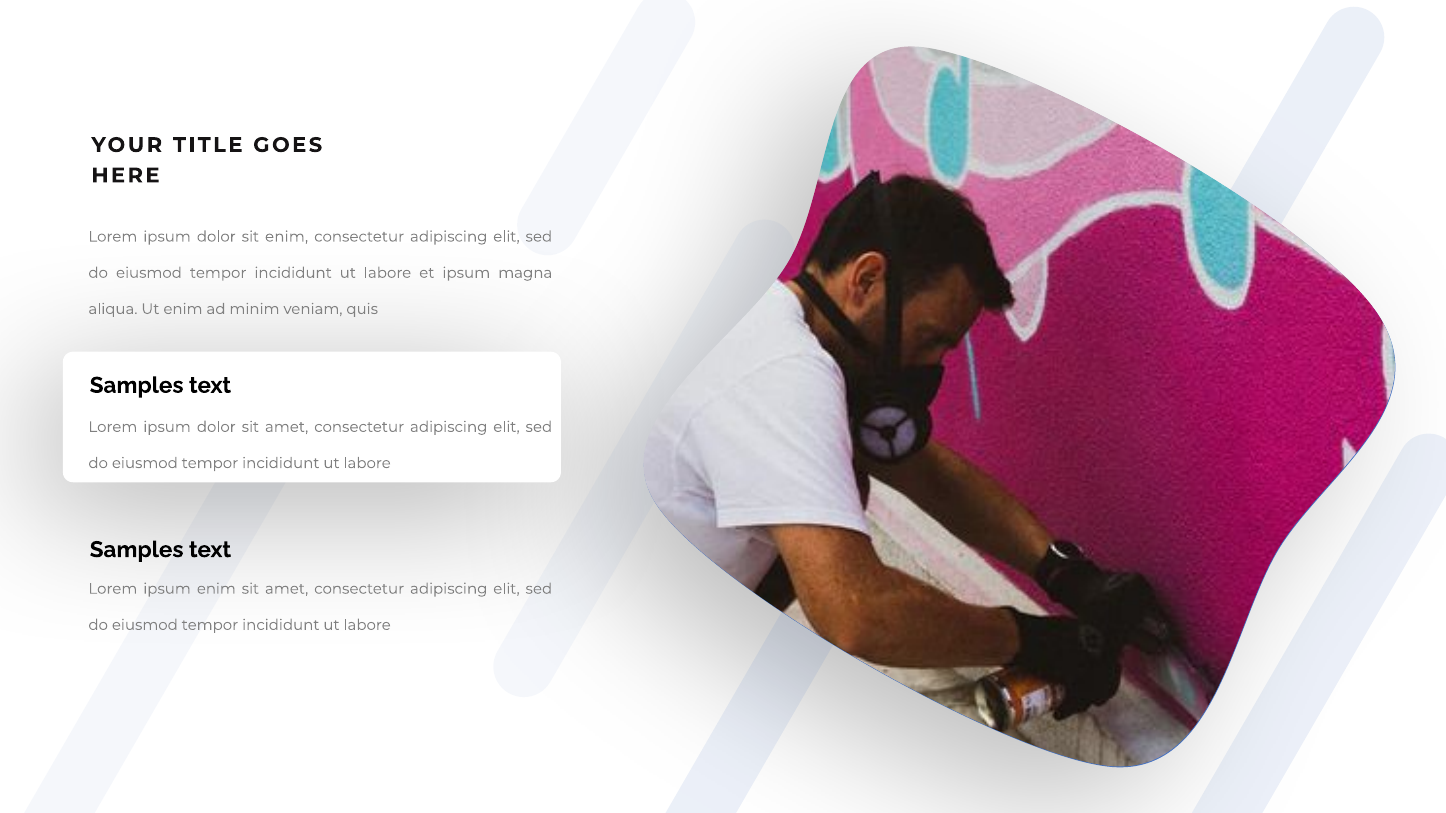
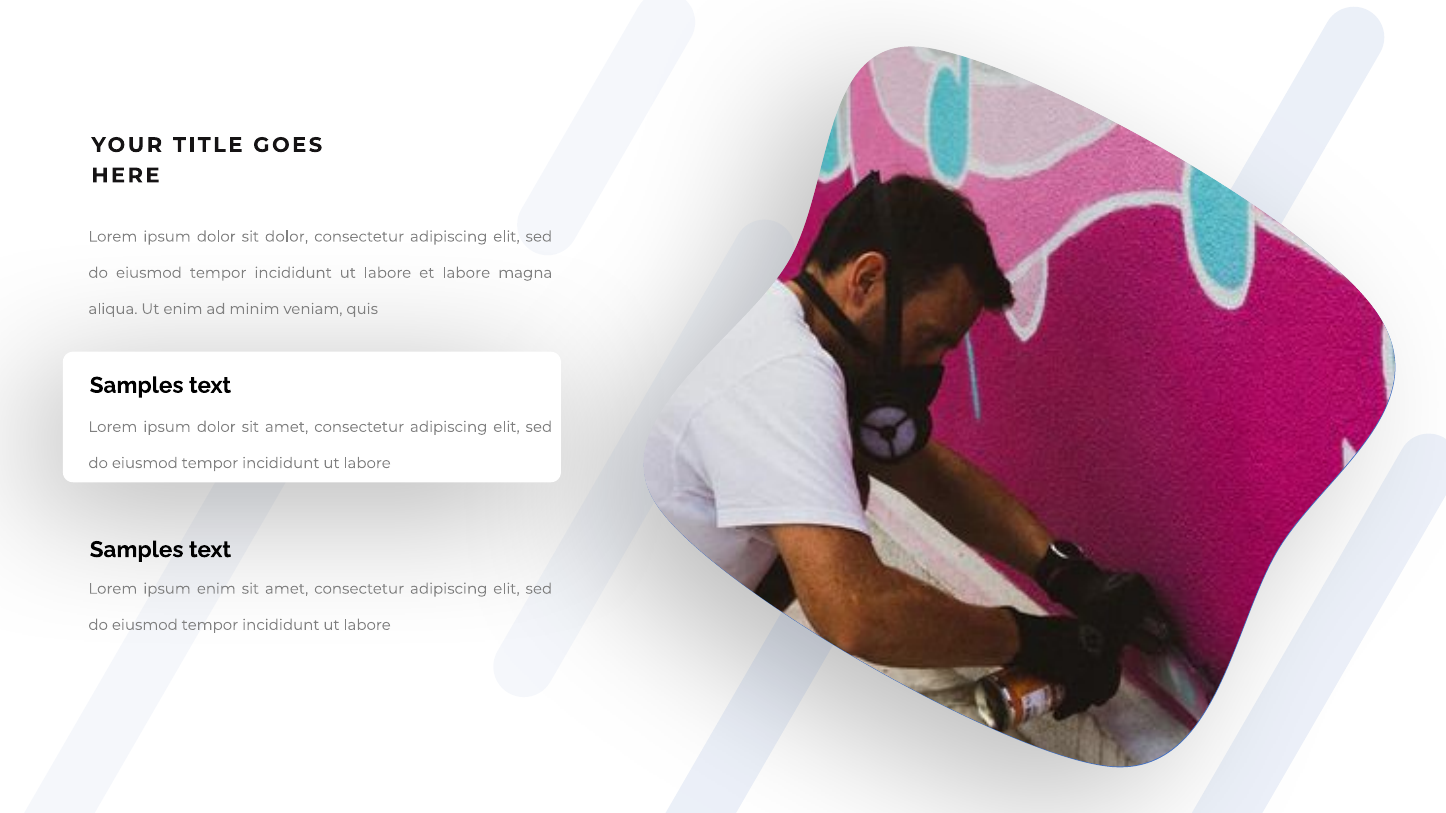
sit enim: enim -> dolor
et ipsum: ipsum -> labore
